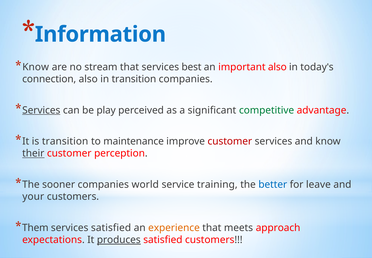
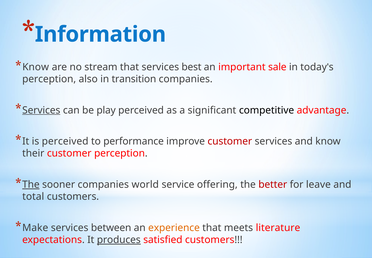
important also: also -> sale
connection at (49, 79): connection -> perception
competitive colour: green -> black
is transition: transition -> perceived
maintenance: maintenance -> performance
their underline: present -> none
The at (31, 184) underline: none -> present
training: training -> offering
better colour: blue -> red
your: your -> total
Them: Them -> Make
services satisfied: satisfied -> between
approach: approach -> literature
